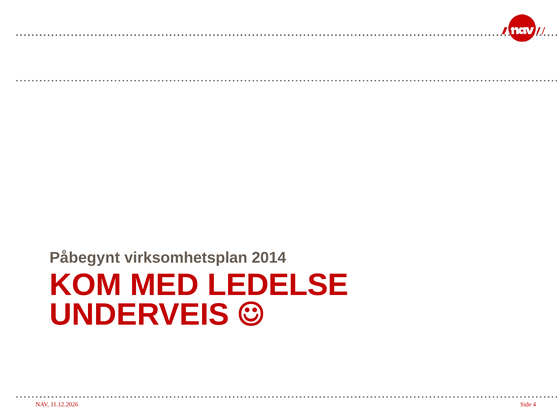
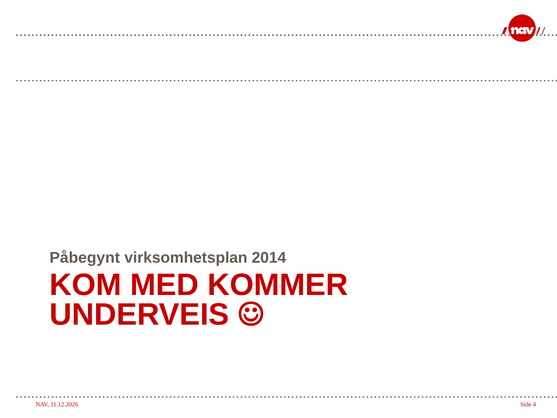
LEDELSE: LEDELSE -> KOMMER
